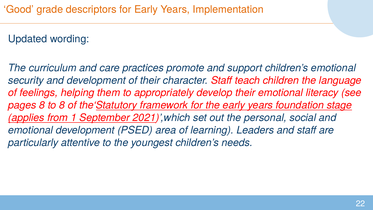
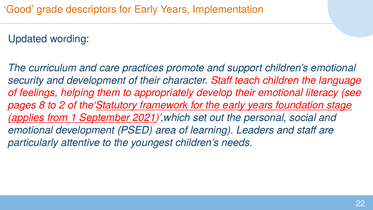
to 8: 8 -> 2
